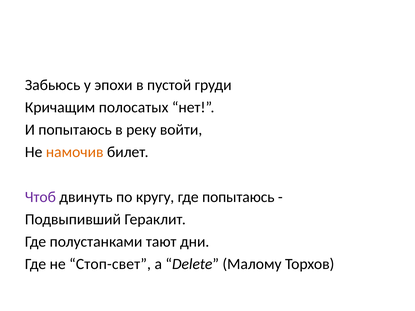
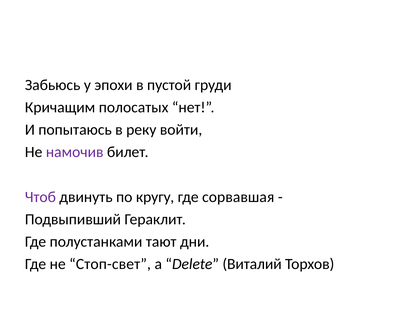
намочив colour: orange -> purple
где попытаюсь: попытаюсь -> сорвавшая
Малому: Малому -> Виталий
